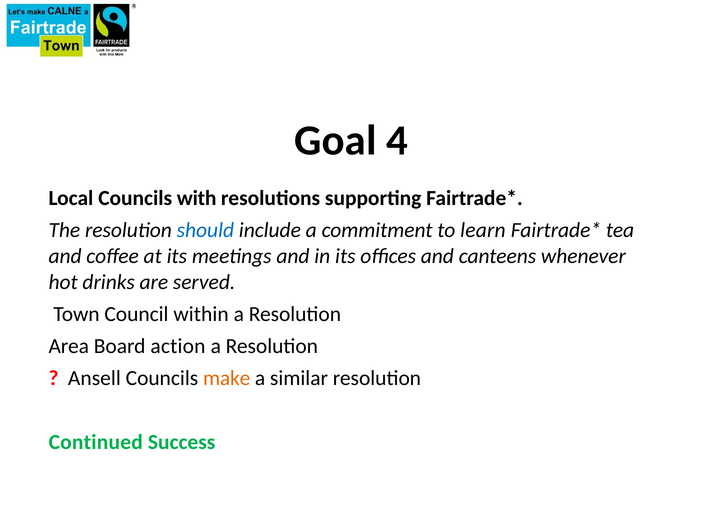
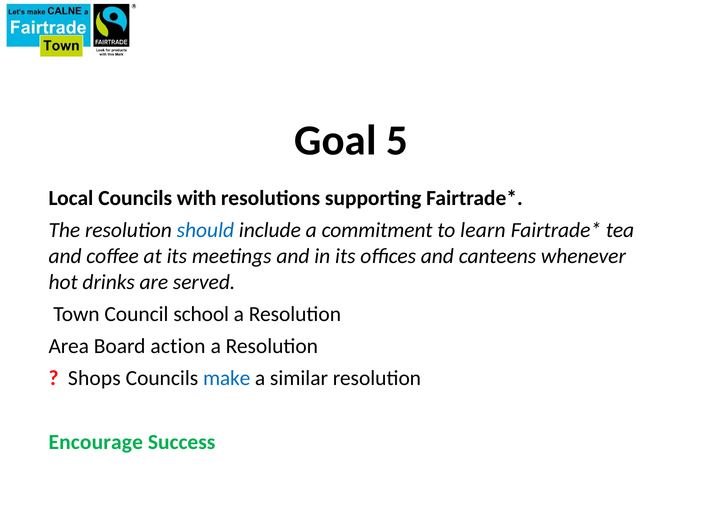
4: 4 -> 5
within: within -> school
Ansell: Ansell -> Shops
make colour: orange -> blue
Continued: Continued -> Encourage
